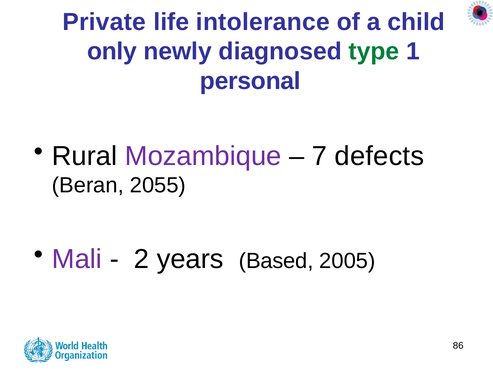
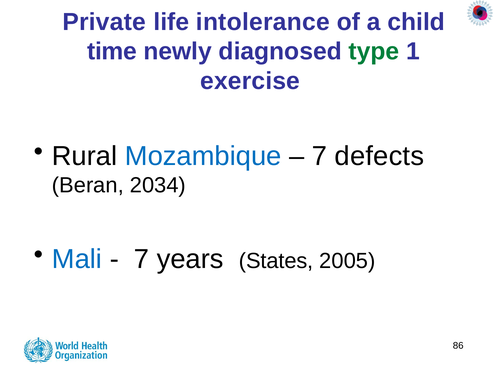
only: only -> time
personal: personal -> exercise
Mozambique colour: purple -> blue
2055: 2055 -> 2034
Mali colour: purple -> blue
2 at (142, 259): 2 -> 7
Based: Based -> States
